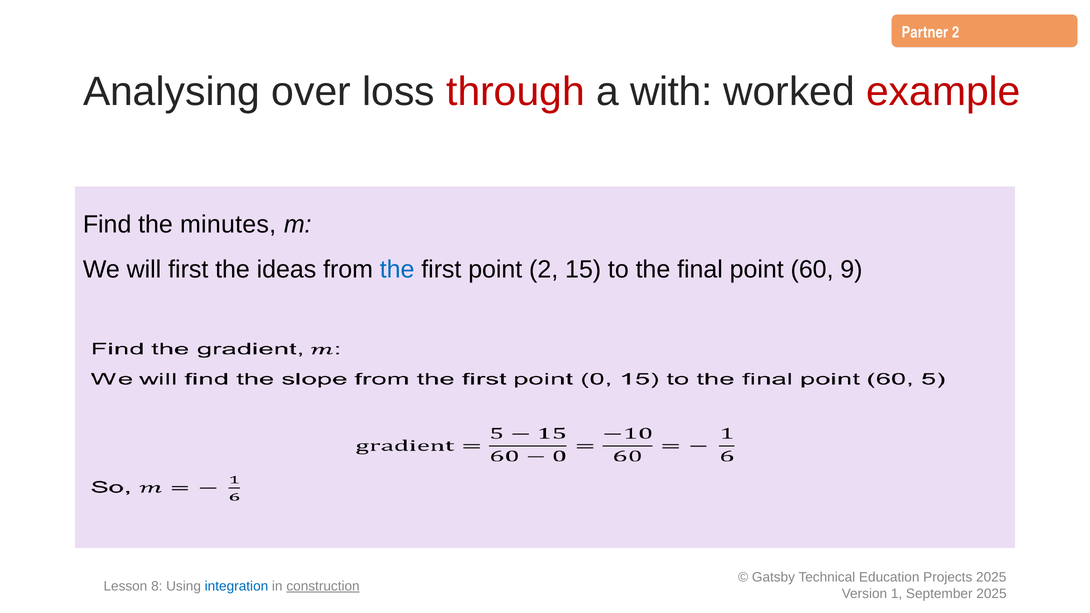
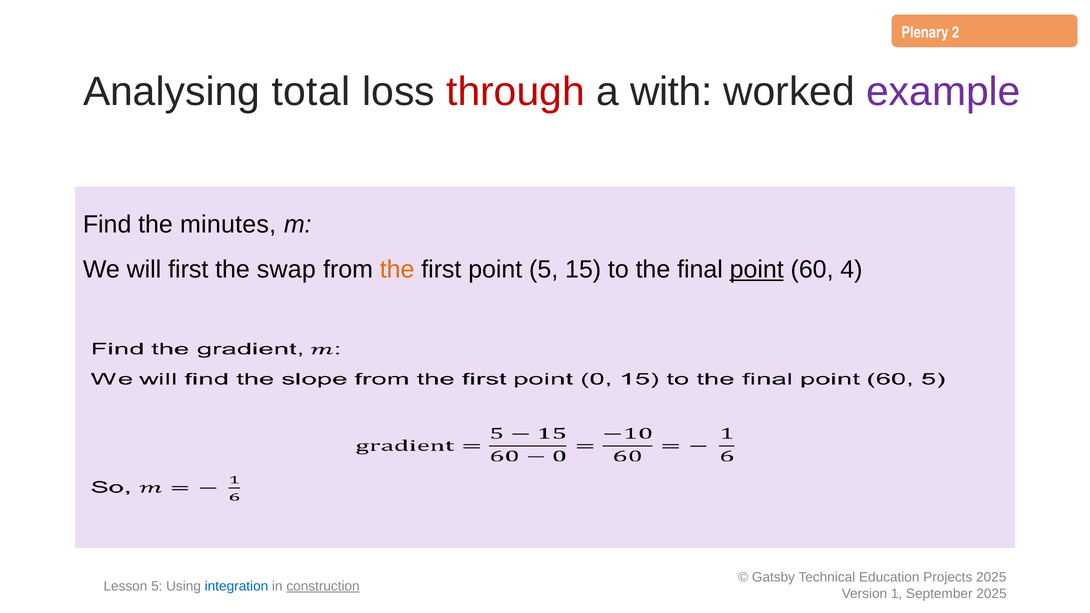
Partner: Partner -> Plenary
over: over -> total
example colour: red -> purple
ideas: ideas -> swap
the at (397, 270) colour: blue -> orange
point 2: 2 -> 5
point at (757, 270) underline: none -> present
9: 9 -> 4
Lesson 8: 8 -> 5
